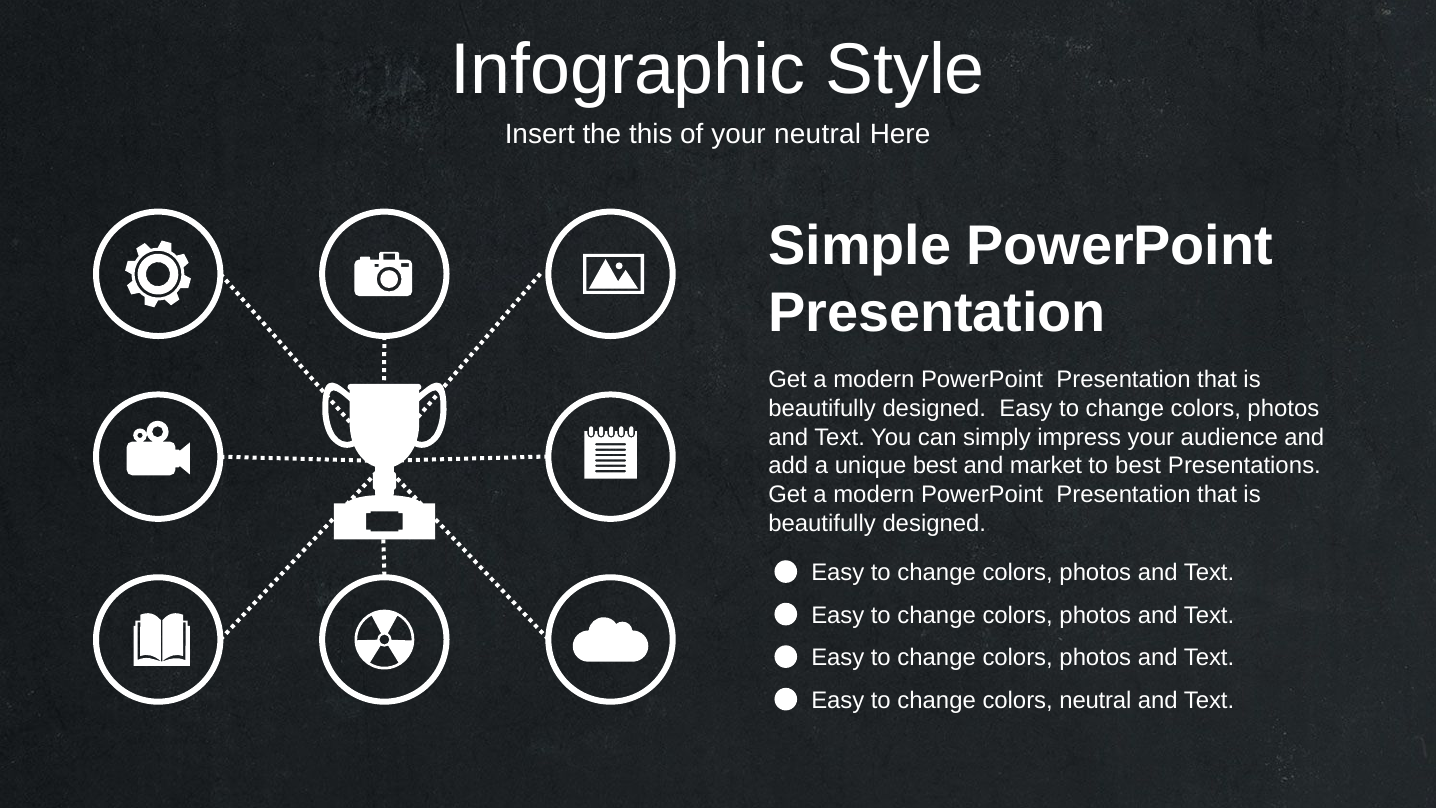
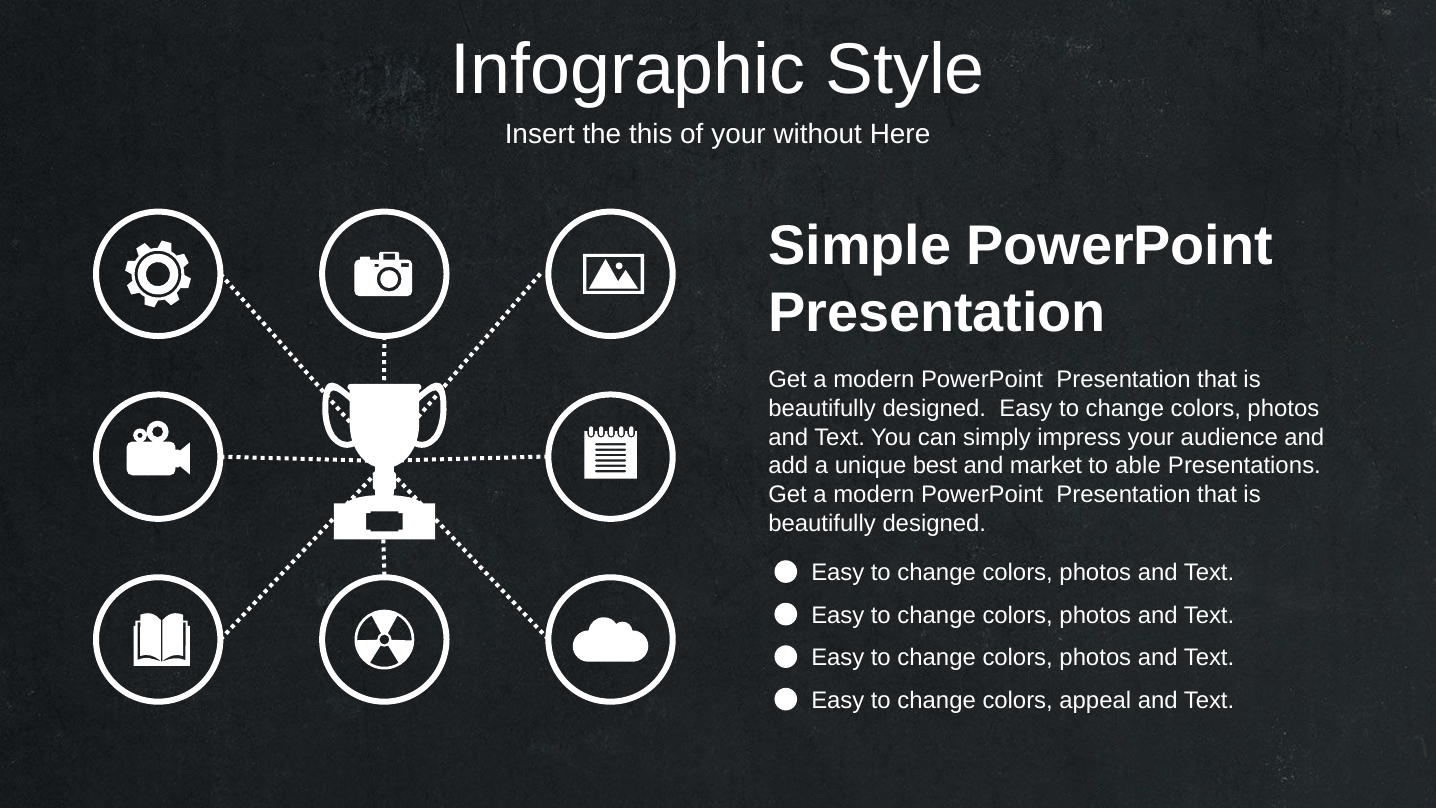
your neutral: neutral -> without
to best: best -> able
colors neutral: neutral -> appeal
